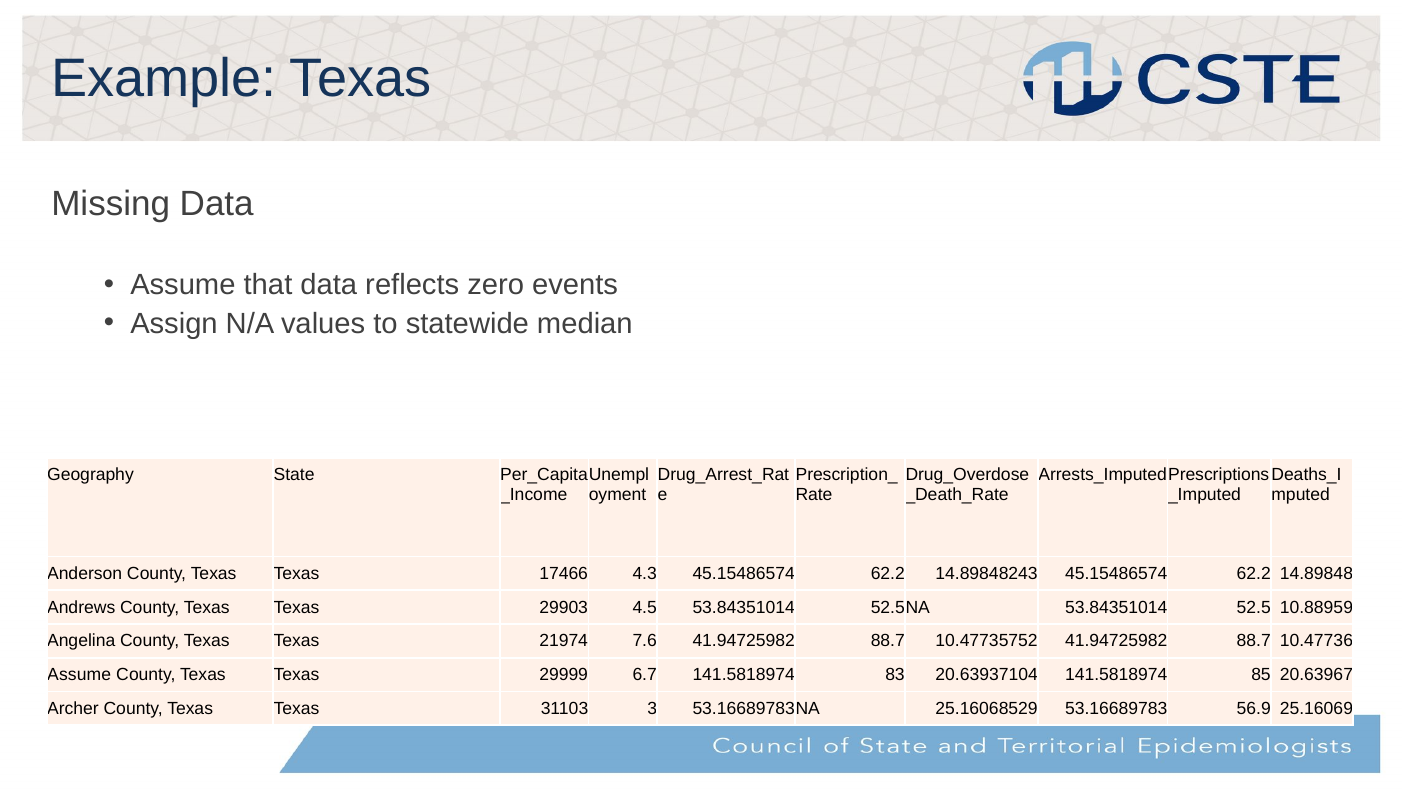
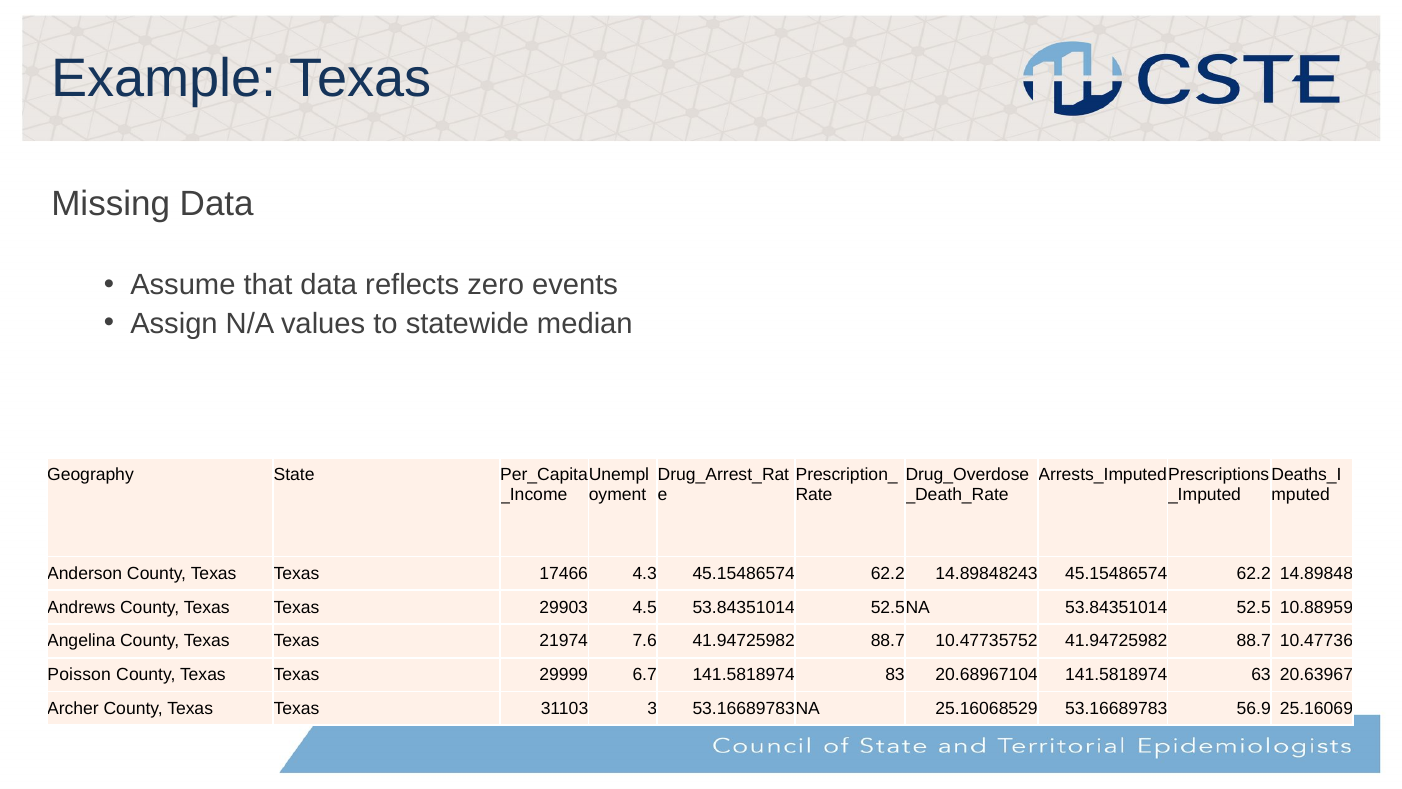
Assume at (79, 675): Assume -> Poisson
20.63937104: 20.63937104 -> 20.68967104
85: 85 -> 63
